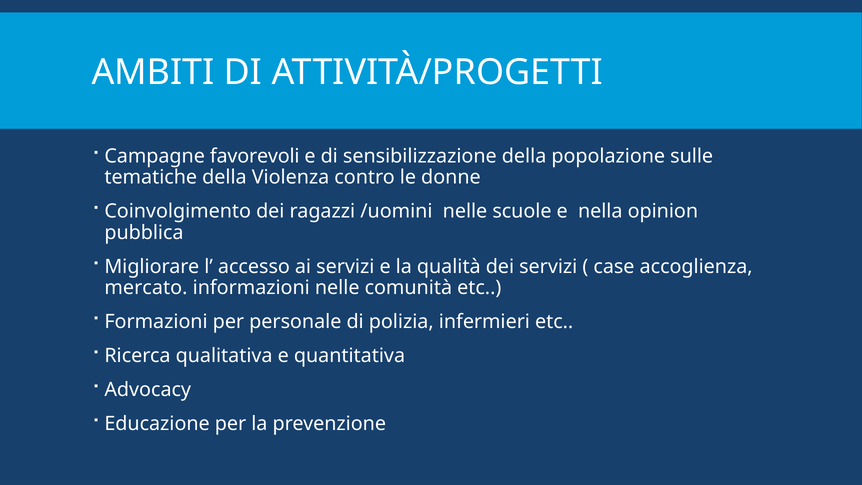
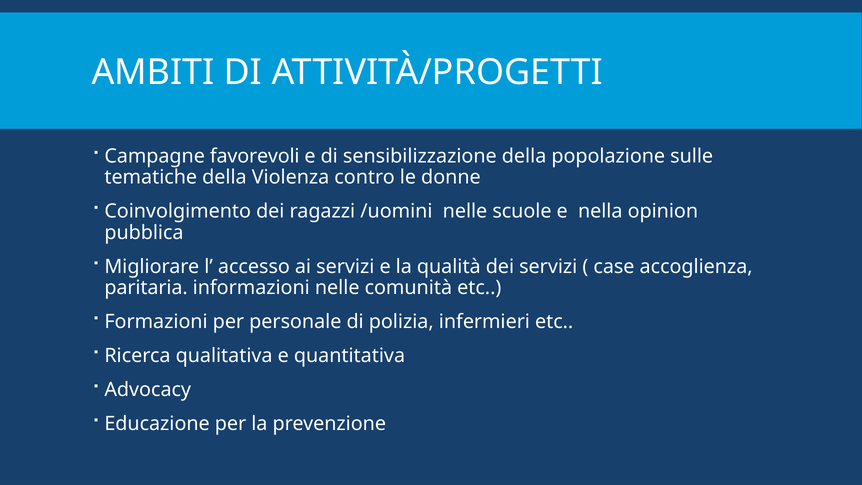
mercato: mercato -> paritaria
